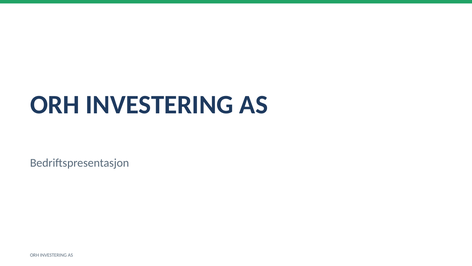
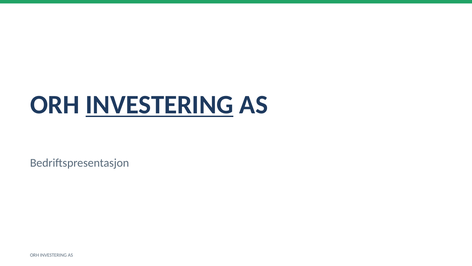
INVESTERING at (159, 105) underline: none -> present
